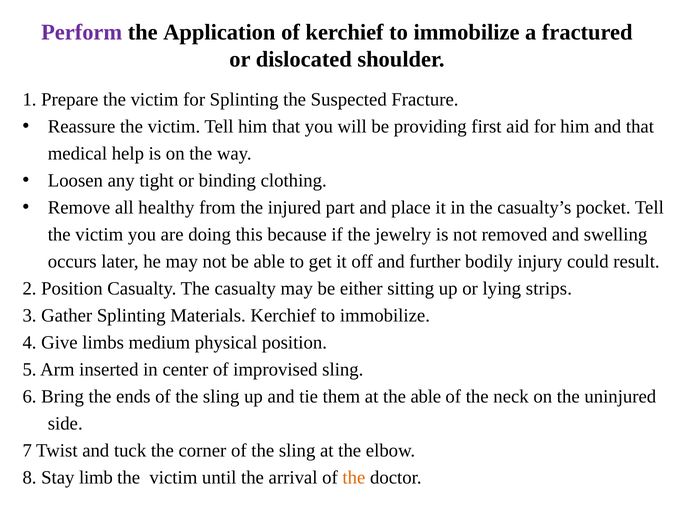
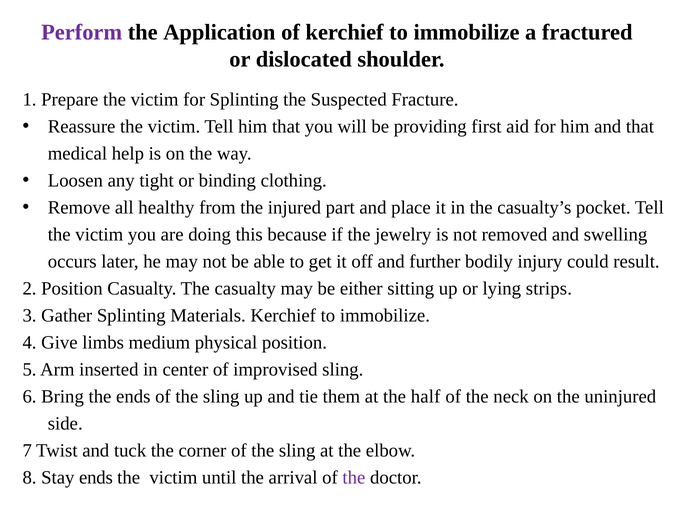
the able: able -> half
Stay limb: limb -> ends
the at (354, 477) colour: orange -> purple
